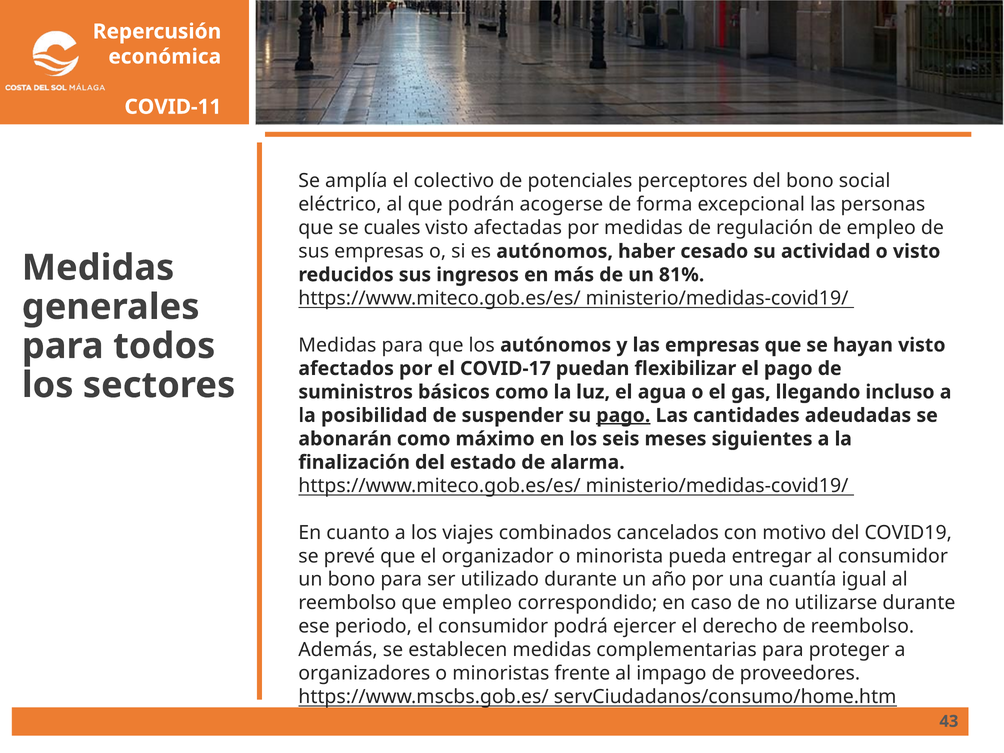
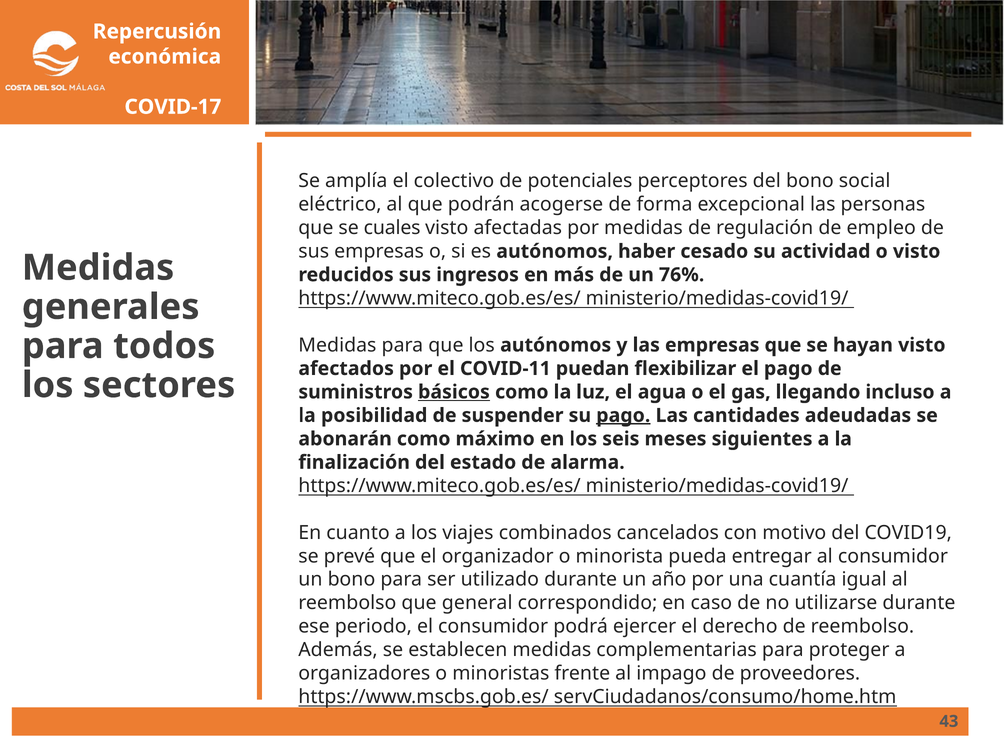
COVID-11: COVID-11 -> COVID-17
81%: 81% -> 76%
COVID-17: COVID-17 -> COVID-11
básicos underline: none -> present
que empleo: empleo -> general
